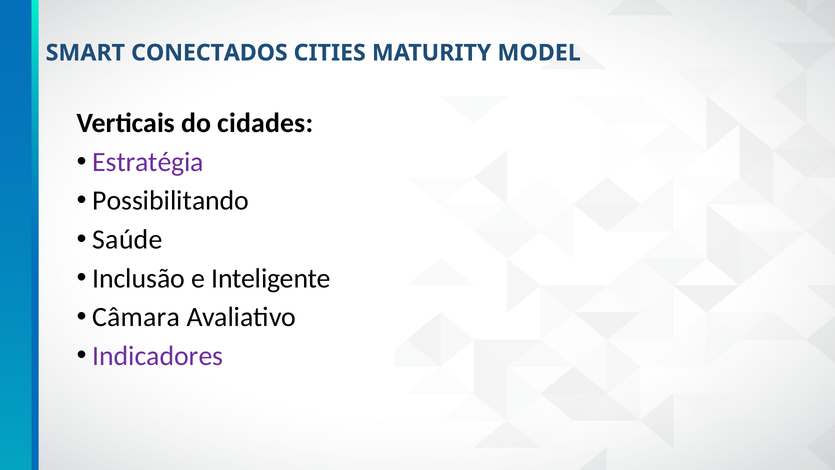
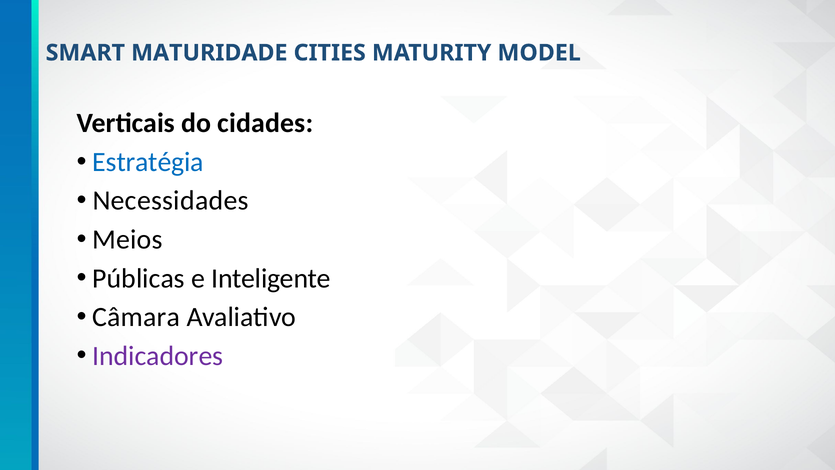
CONECTADOS: CONECTADOS -> MATURIDADE
Estratégia colour: purple -> blue
Possibilitando: Possibilitando -> Necessidades
Saúde: Saúde -> Meios
Inclusão: Inclusão -> Públicas
